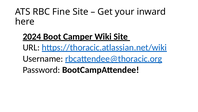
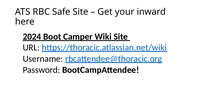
Fine: Fine -> Safe
